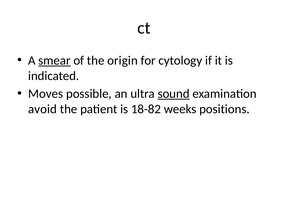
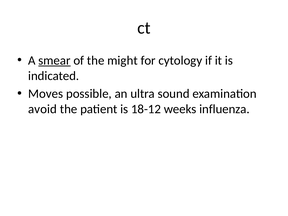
origin: origin -> might
sound underline: present -> none
18-82: 18-82 -> 18-12
positions: positions -> influenza
